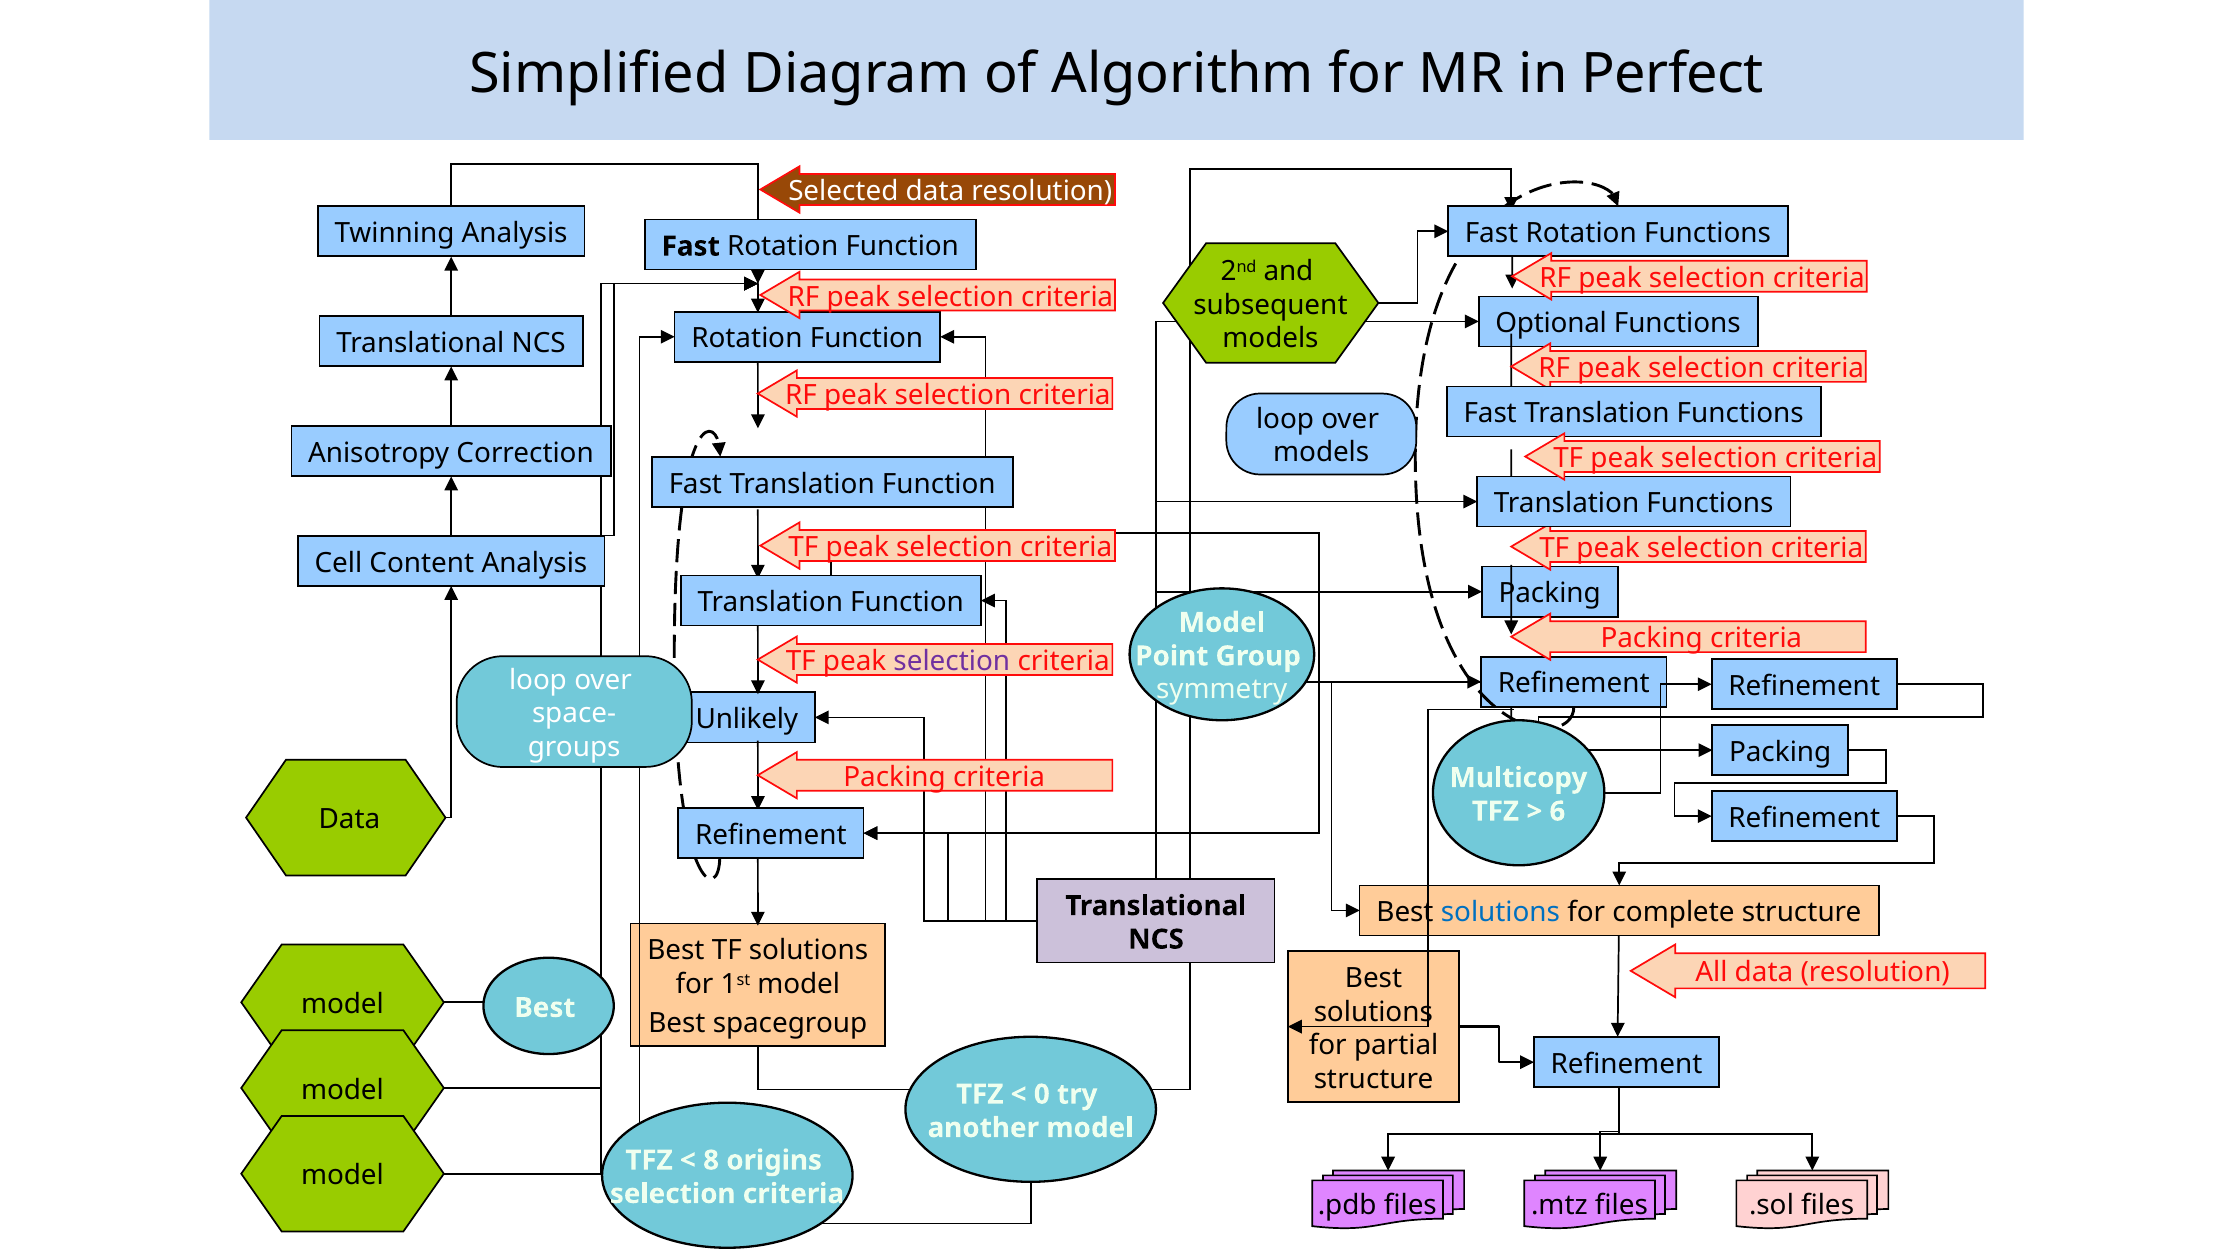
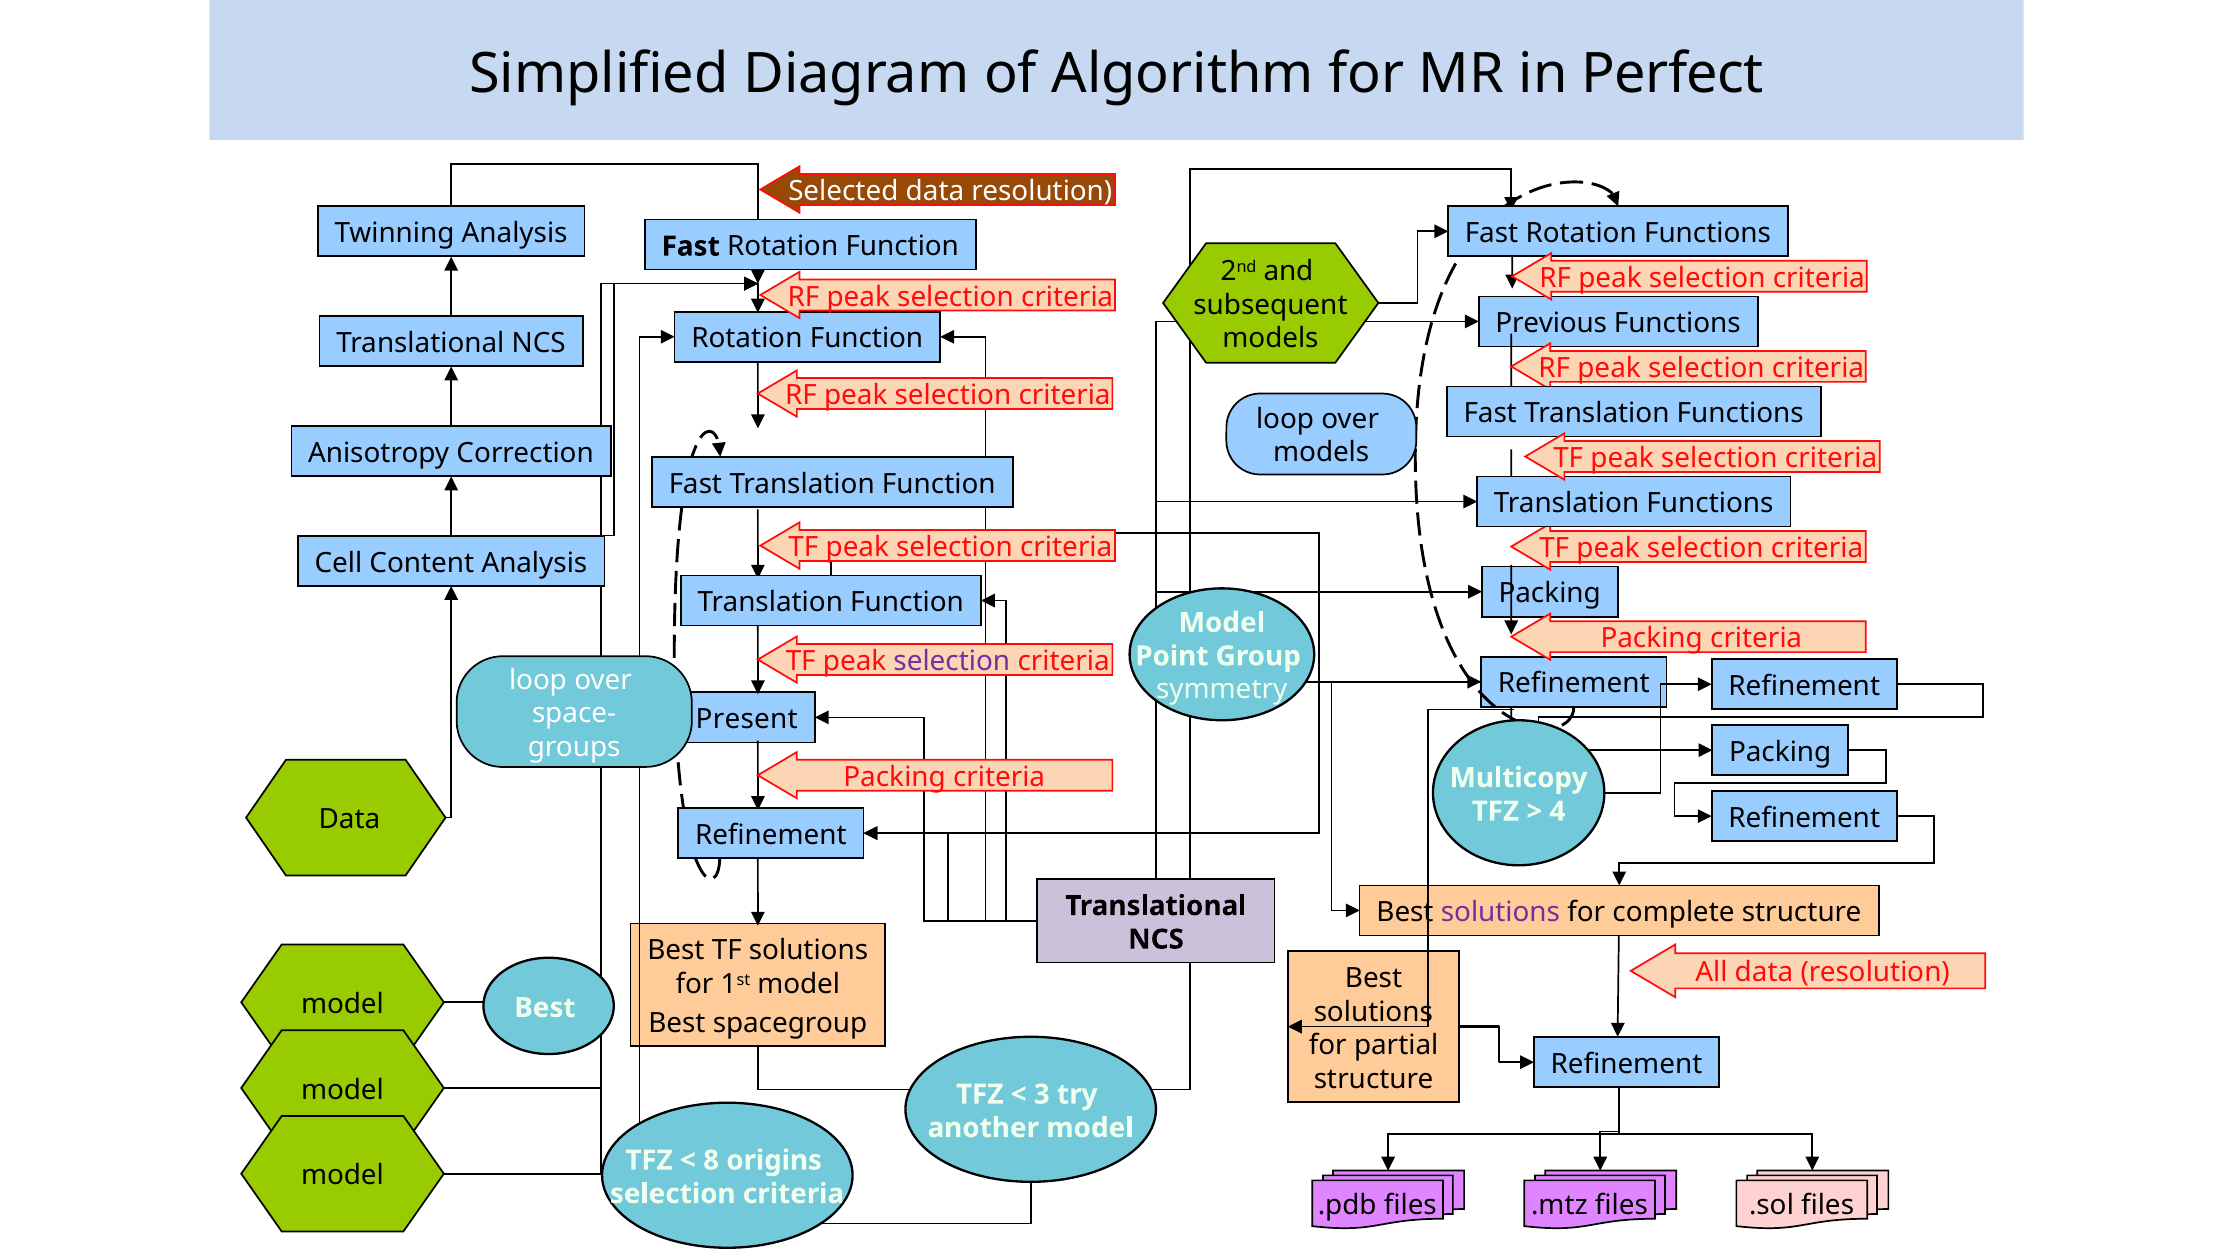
Optional: Optional -> Previous
Unlikely: Unlikely -> Present
6: 6 -> 4
solutions at (1500, 912) colour: blue -> purple
0: 0 -> 3
